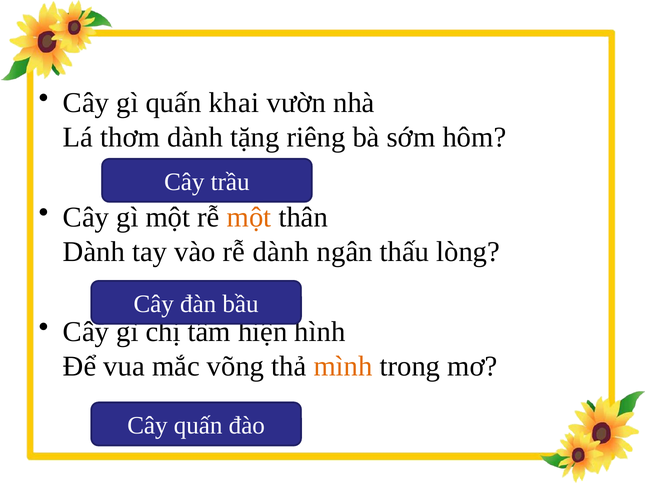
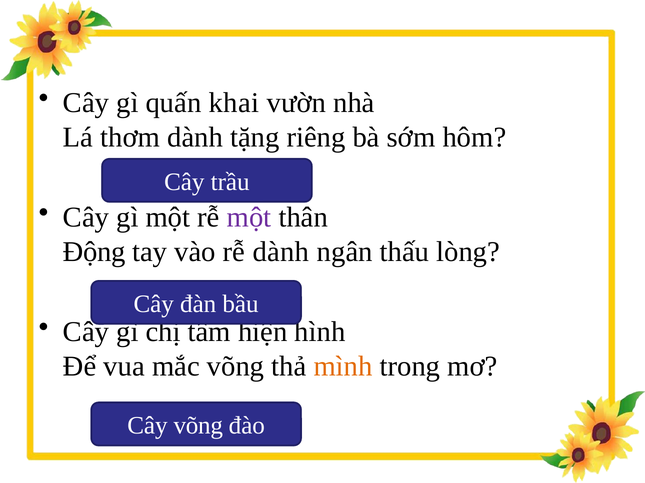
một at (249, 218) colour: orange -> purple
Dành at (94, 252): Dành -> Động
Cây quấn: quấn -> võng
